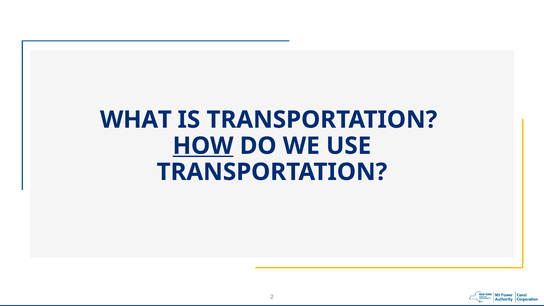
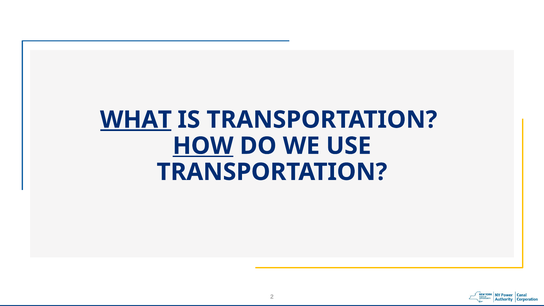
WHAT underline: none -> present
